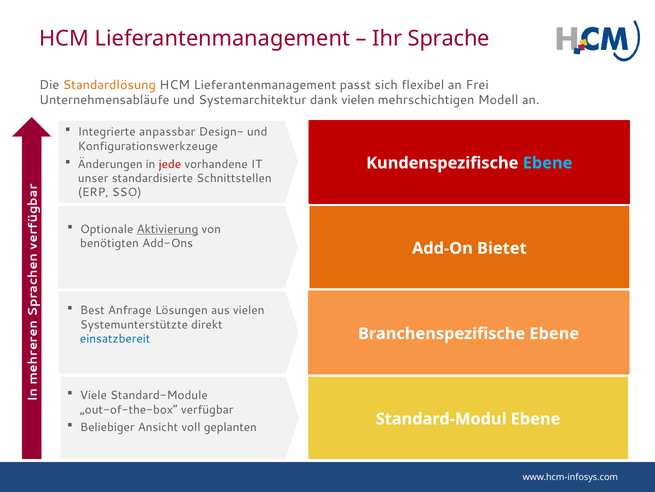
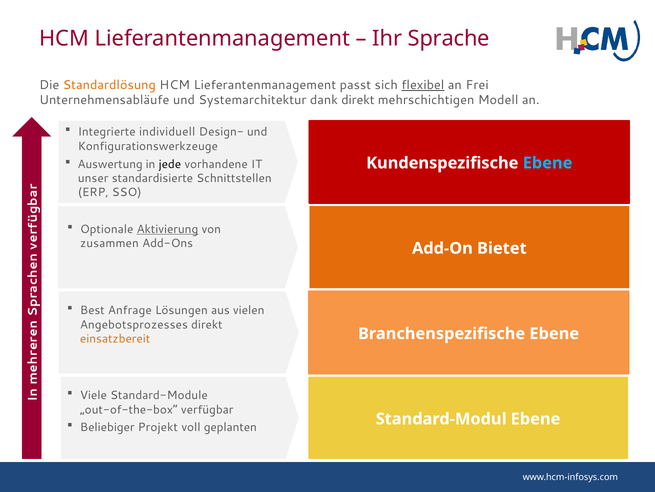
flexibel underline: none -> present
dank vielen: vielen -> direkt
anpassbar: anpassbar -> individuell
Änderungen: Änderungen -> Auswertung
jede colour: red -> black
benötigten: benötigten -> zusammen
Systemunterstützte: Systemunterstützte -> Angebotsprozesses
einsatzbereit colour: blue -> orange
Ansicht: Ansicht -> Projekt
